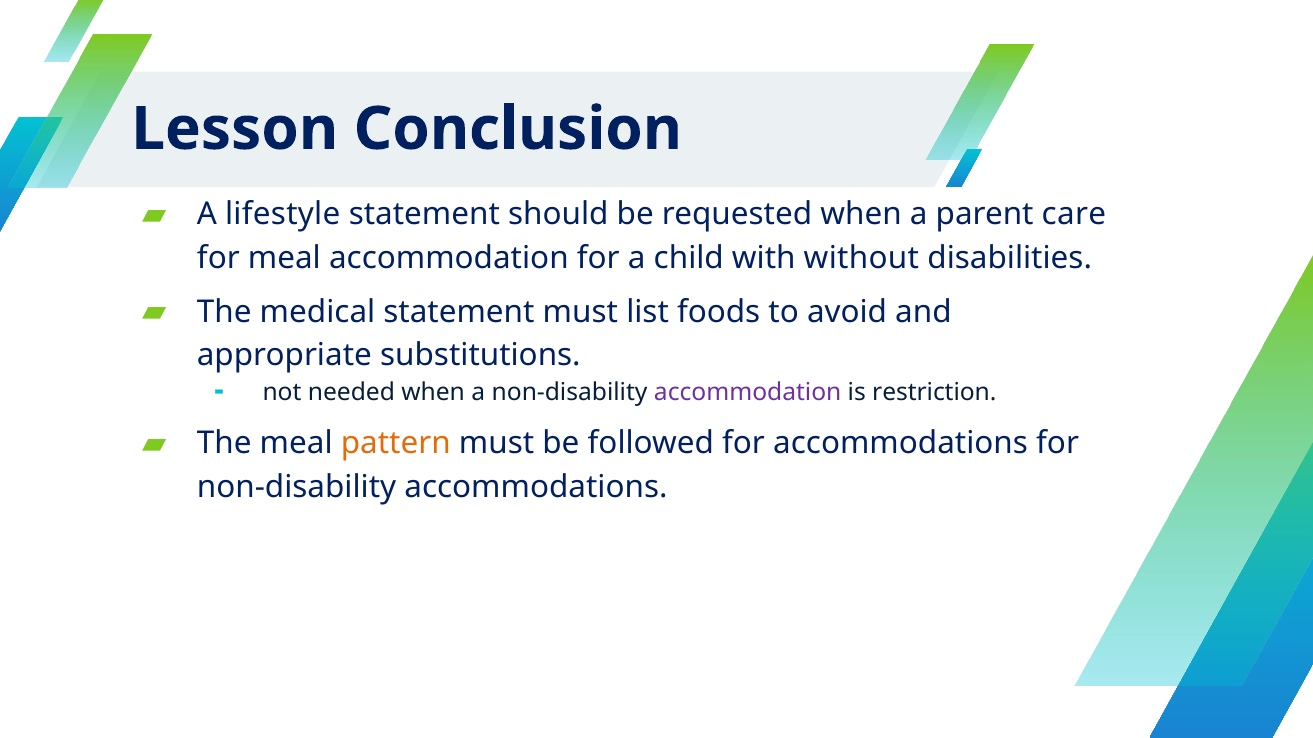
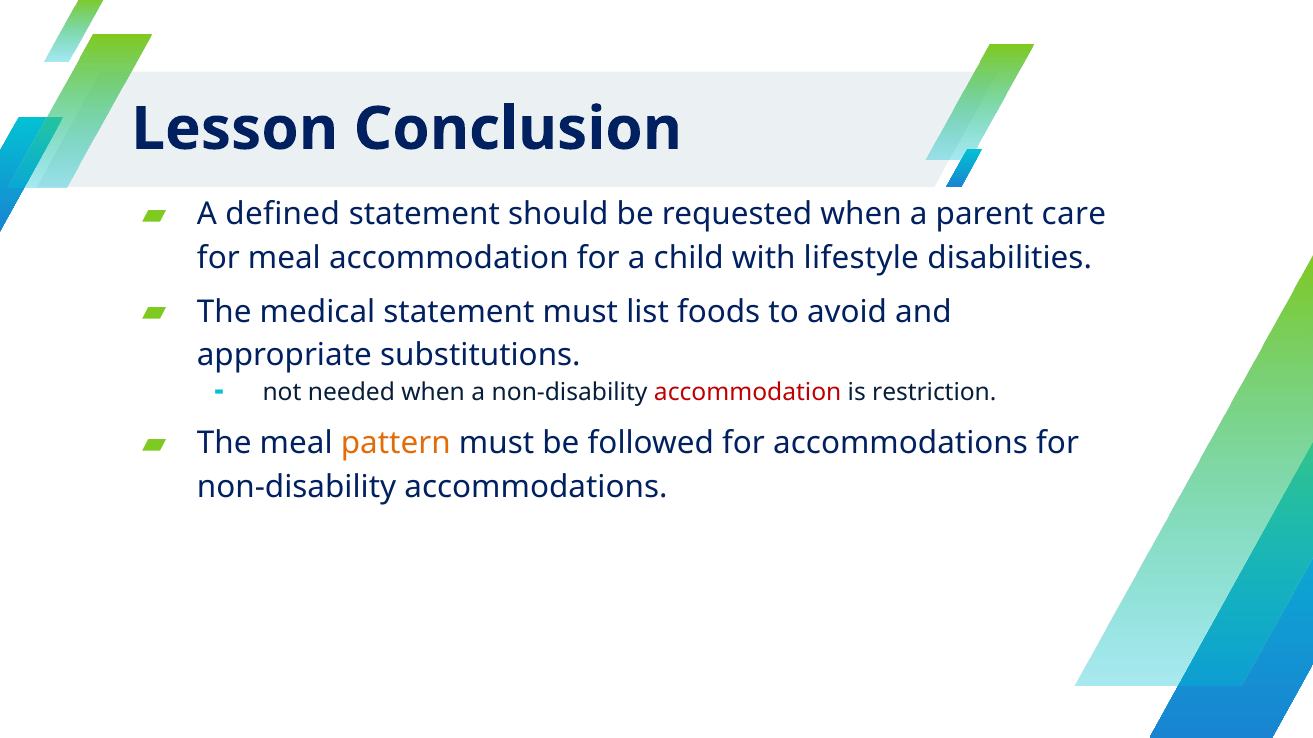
lifestyle: lifestyle -> defined
without: without -> lifestyle
accommodation at (748, 393) colour: purple -> red
